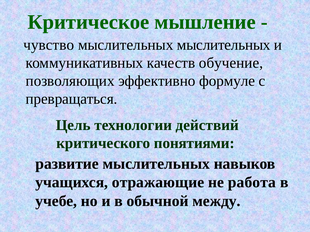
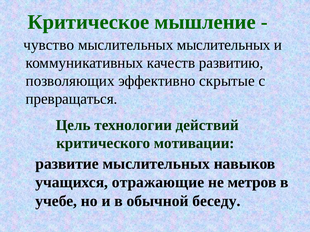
обучение: обучение -> развитию
формуле: формуле -> скрытые
понятиями: понятиями -> мотивации
работа: работа -> метров
между: между -> беседу
